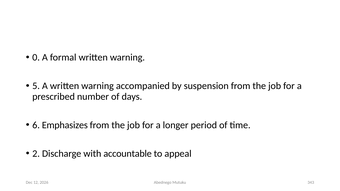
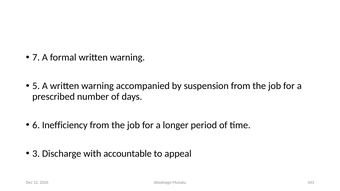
0: 0 -> 7
Emphasizes: Emphasizes -> Inefficiency
2: 2 -> 3
